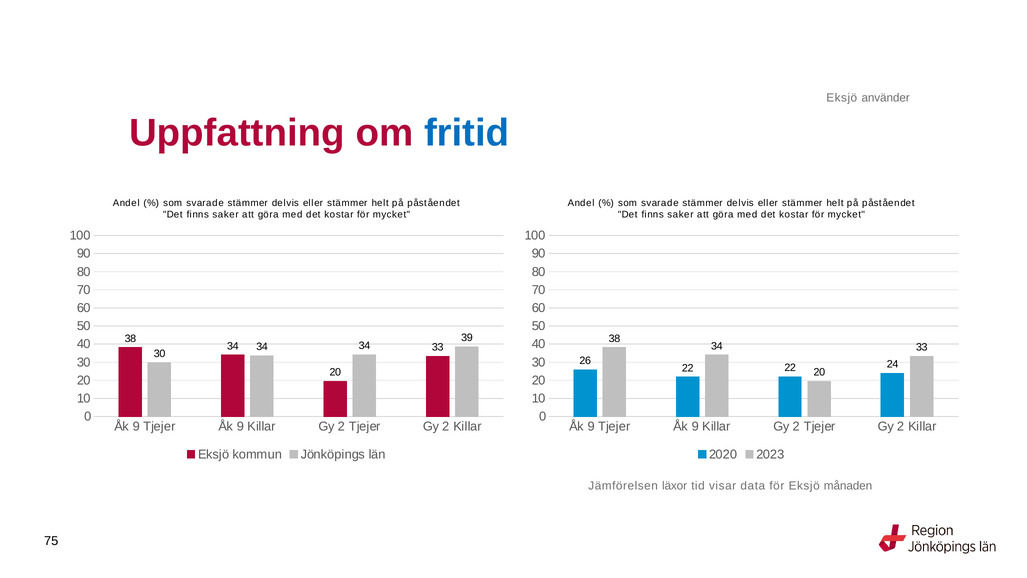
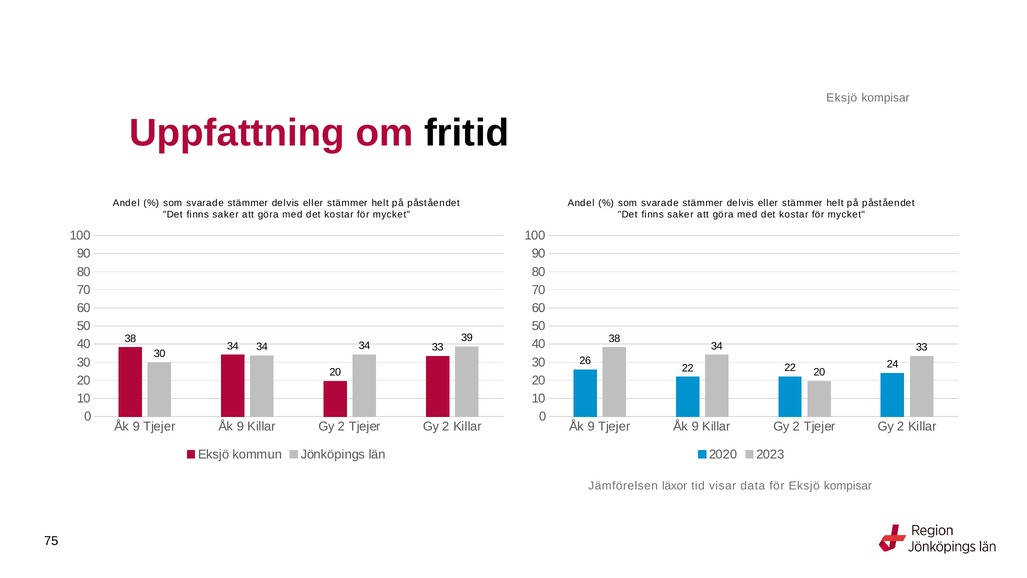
använder at (886, 98): använder -> kompisar
fritid colour: blue -> black
för Eksjö månaden: månaden -> kompisar
